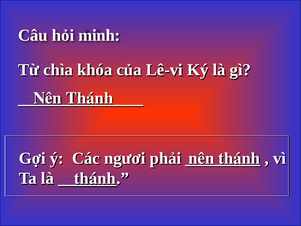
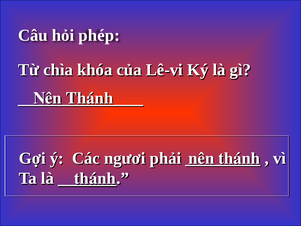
minh: minh -> phép
